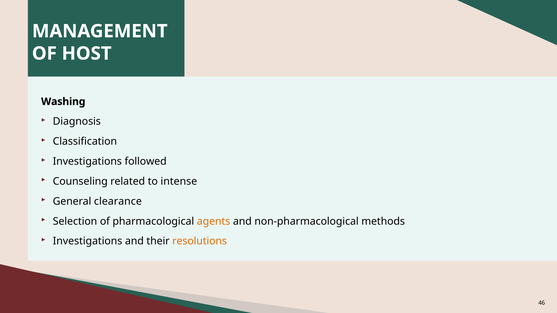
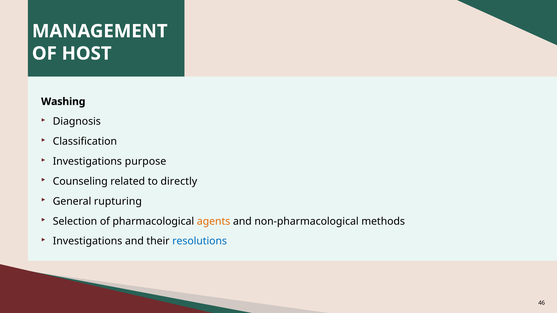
followed: followed -> purpose
intense: intense -> directly
clearance: clearance -> rupturing
resolutions colour: orange -> blue
